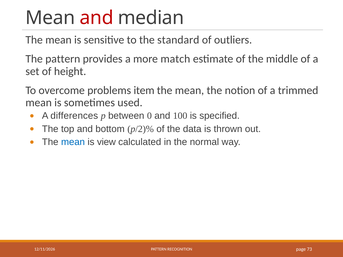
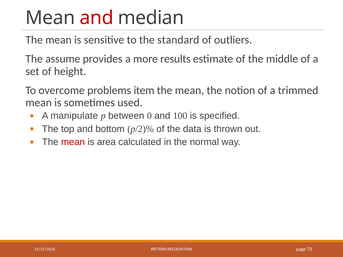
The pattern: pattern -> assume
match: match -> results
differences: differences -> manipulate
mean at (73, 142) colour: blue -> red
view: view -> area
